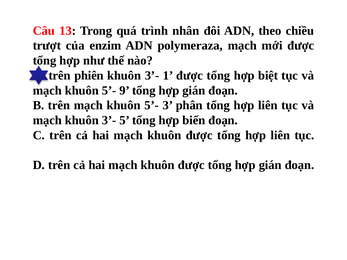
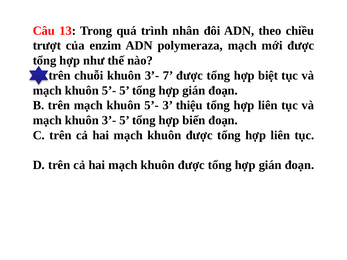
phiên: phiên -> chuỗi
1: 1 -> 7
5’- 9: 9 -> 5
phân: phân -> thiệu
